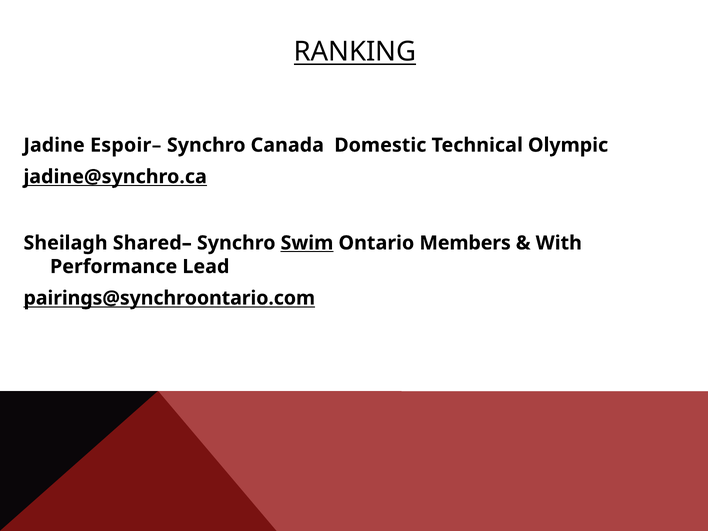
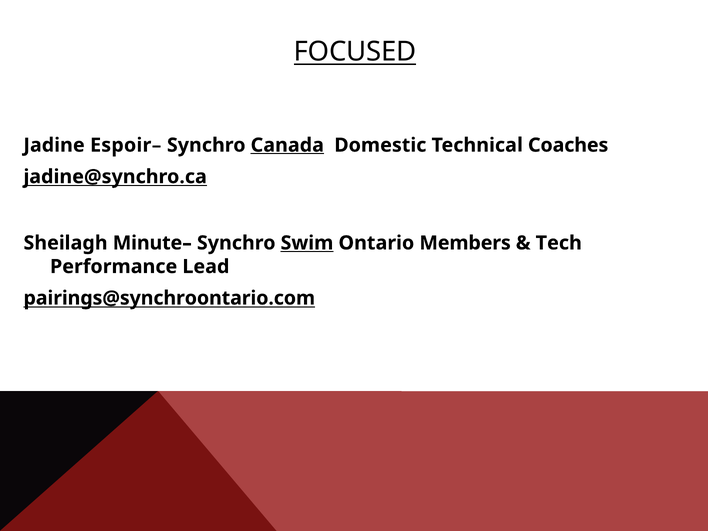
RANKING: RANKING -> FOCUSED
Canada underline: none -> present
Olympic: Olympic -> Coaches
Shared–: Shared– -> Minute–
With: With -> Tech
